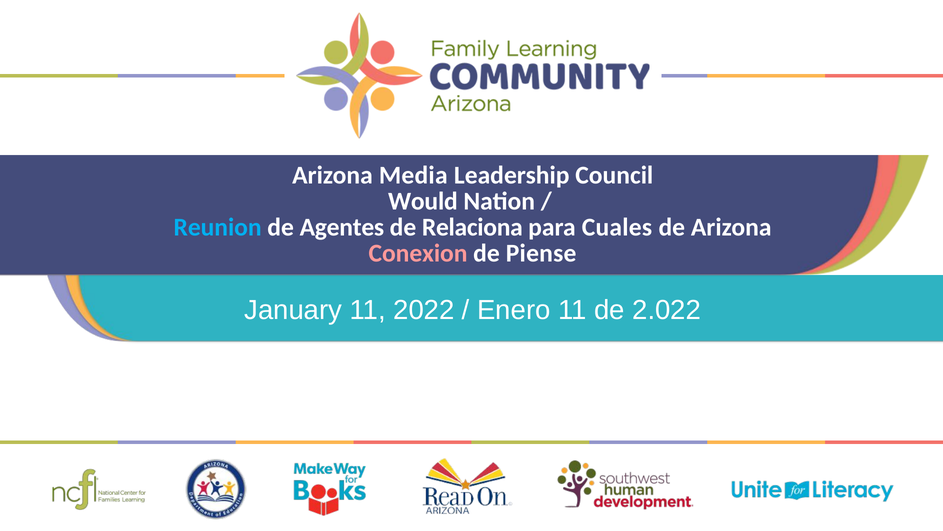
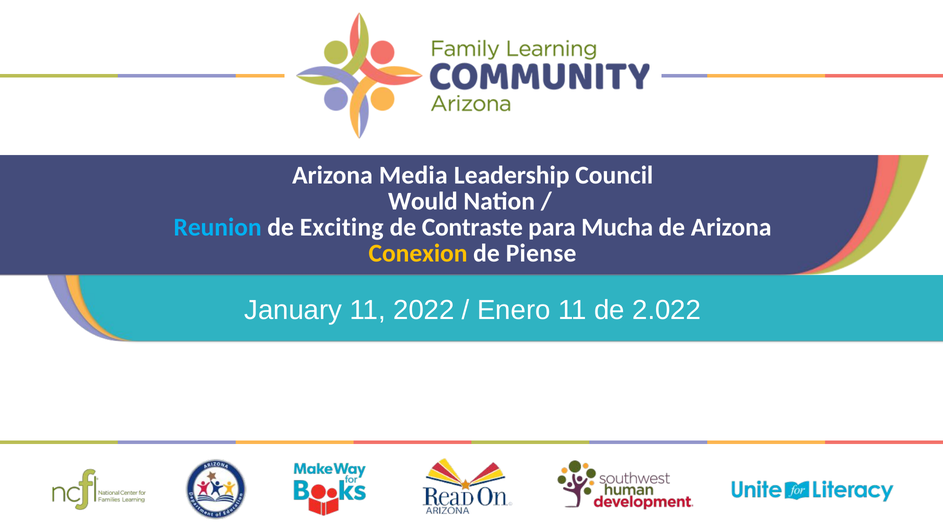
Agentes: Agentes -> Exciting
Relaciona: Relaciona -> Contraste
Cuales: Cuales -> Mucha
Conexion colour: pink -> yellow
